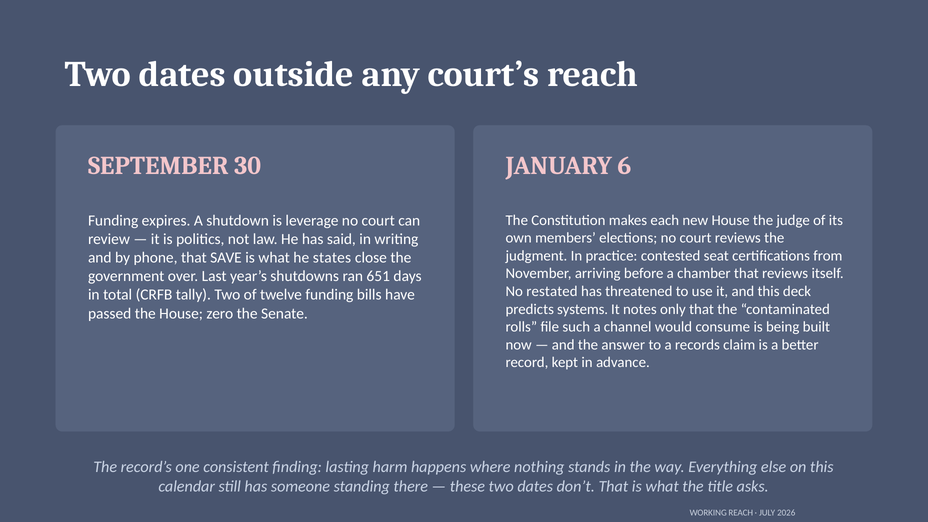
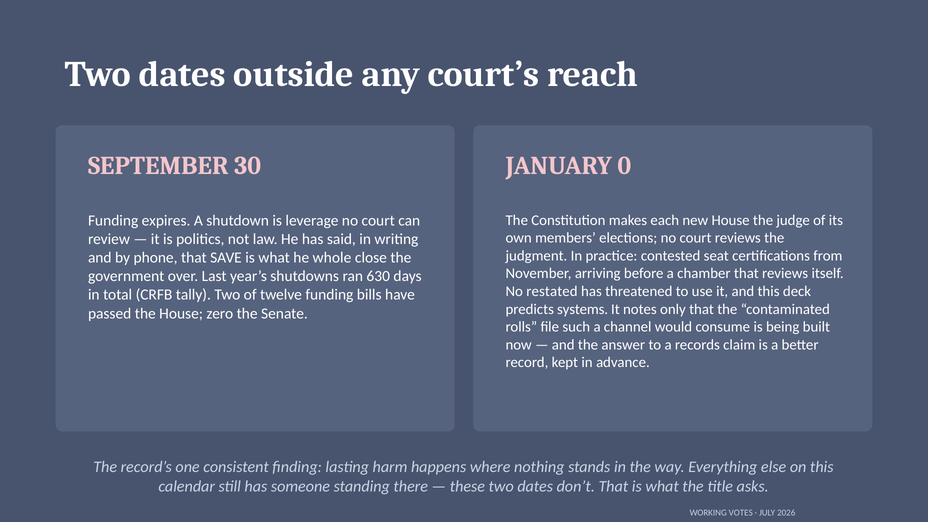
6: 6 -> 0
states: states -> whole
651: 651 -> 630
WORKING REACH: REACH -> VOTES
